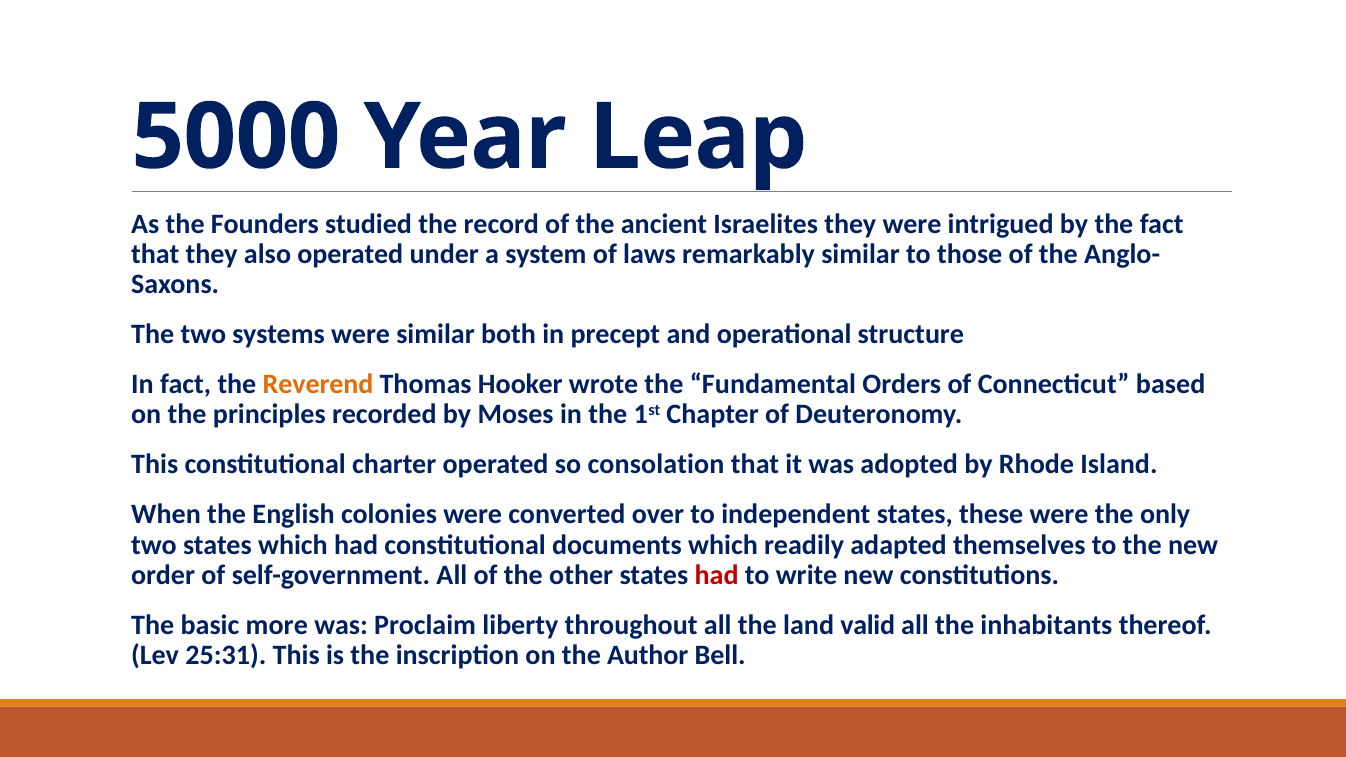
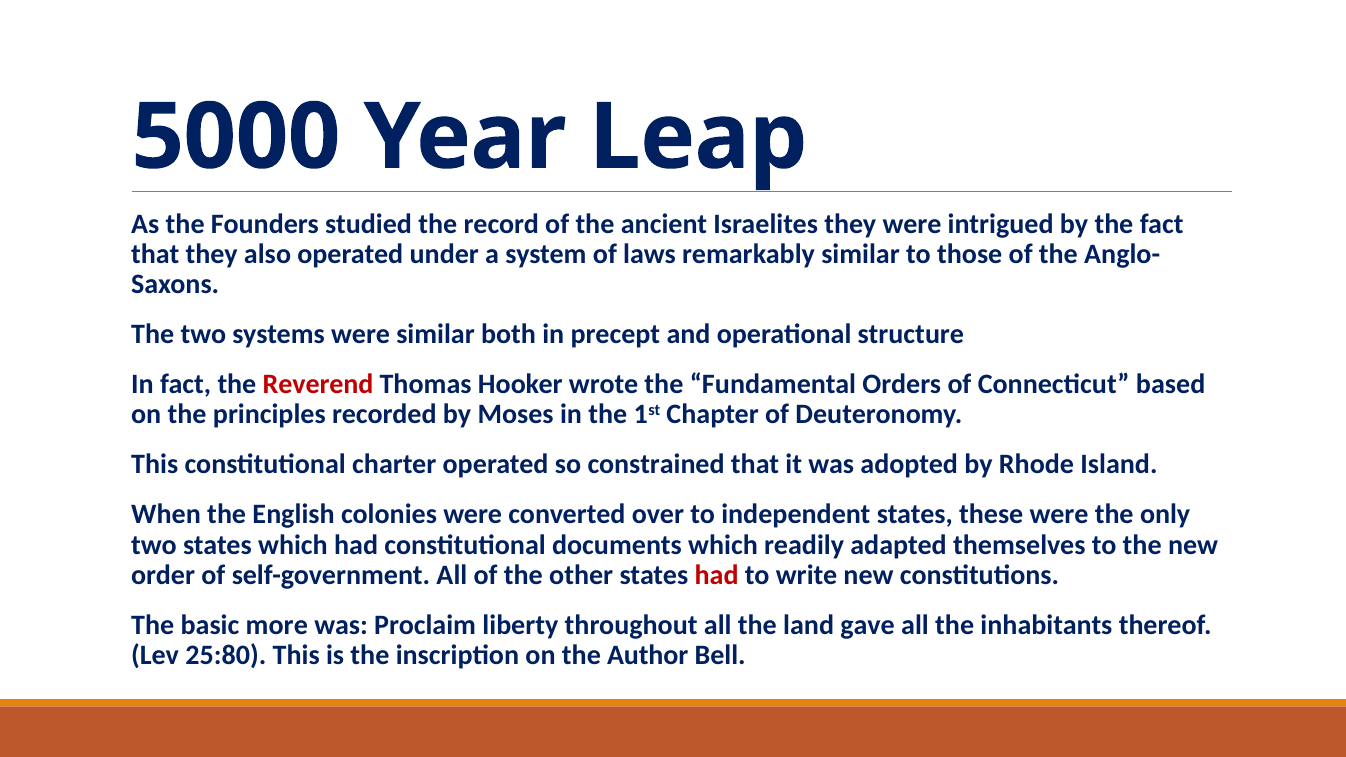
Reverend colour: orange -> red
consolation: consolation -> constrained
valid: valid -> gave
25:31: 25:31 -> 25:80
